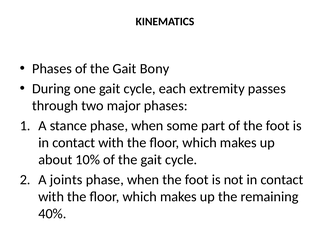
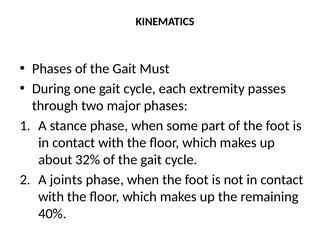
Bony: Bony -> Must
10%: 10% -> 32%
